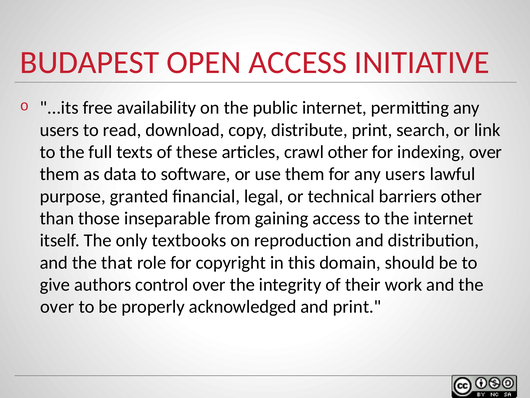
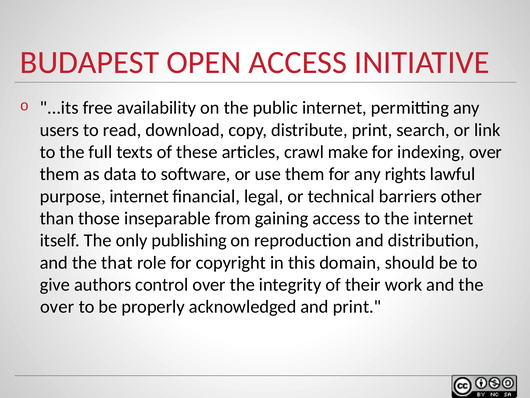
crawl other: other -> make
for any users: users -> rights
purpose granted: granted -> internet
textbooks: textbooks -> publishing
